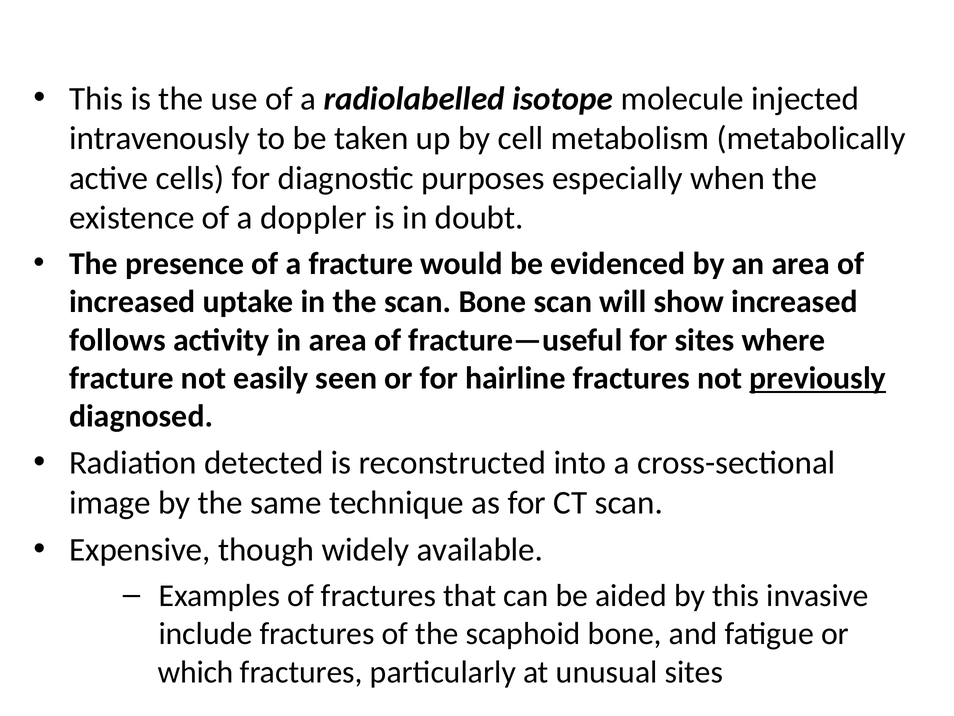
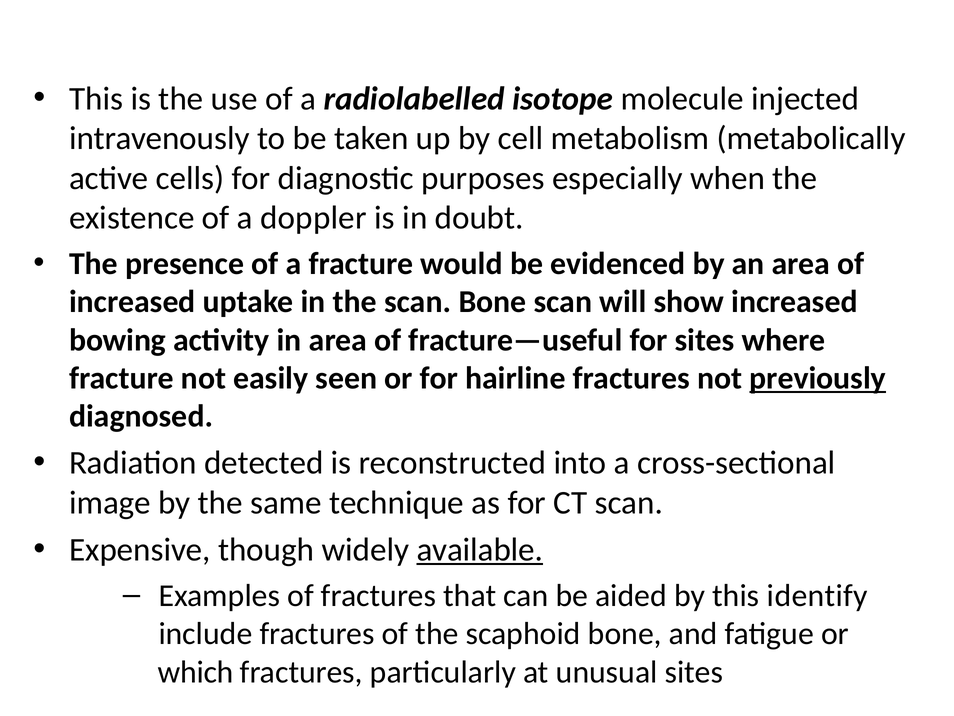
follows: follows -> bowing
available underline: none -> present
invasive: invasive -> identify
